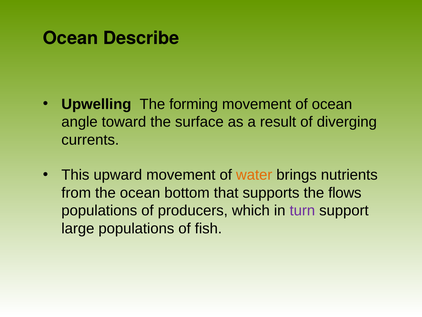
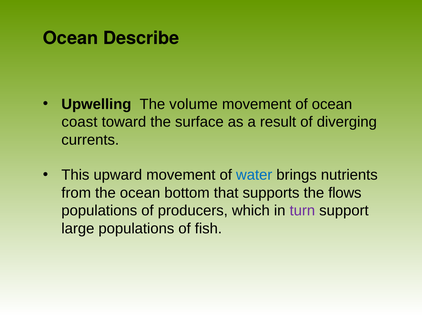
forming: forming -> volume
angle: angle -> coast
water colour: orange -> blue
